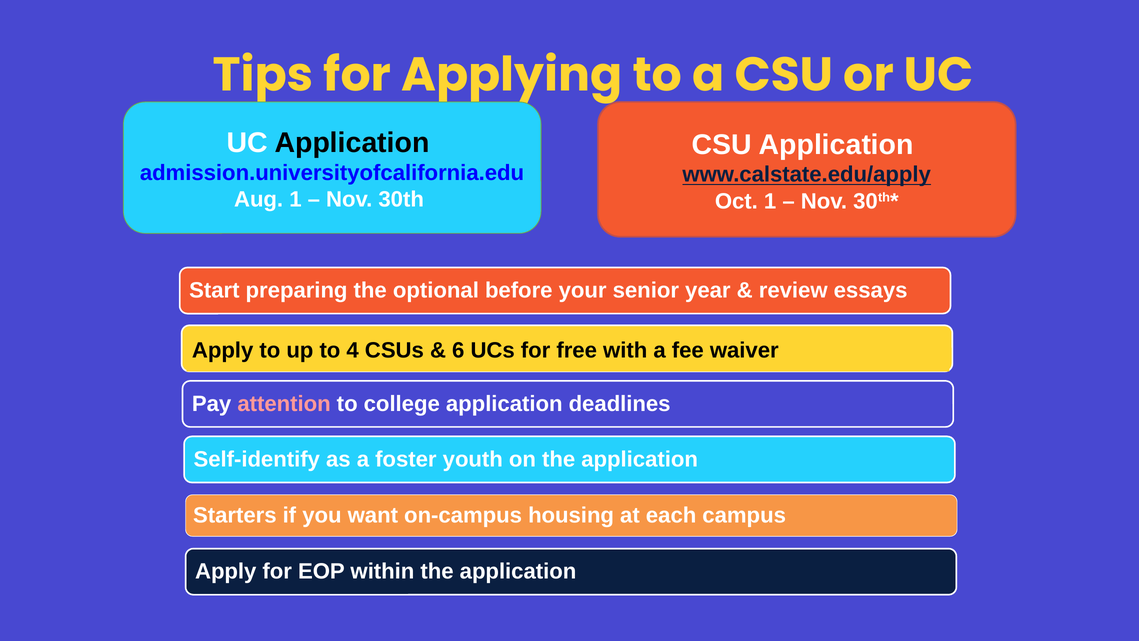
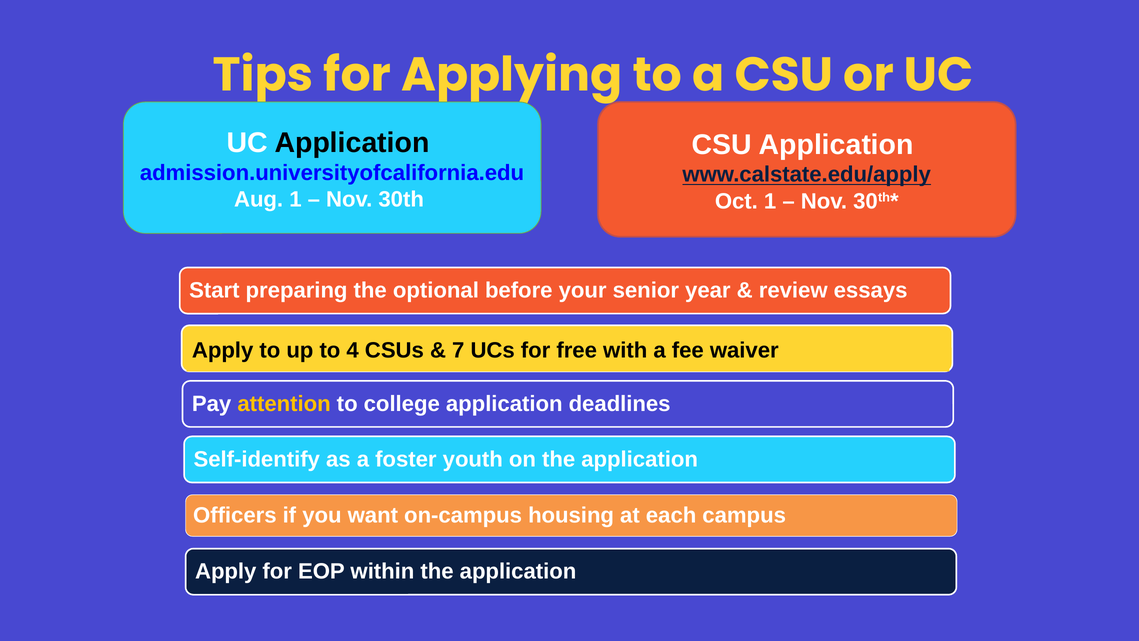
6: 6 -> 7
attention colour: pink -> yellow
Starters: Starters -> Officers
